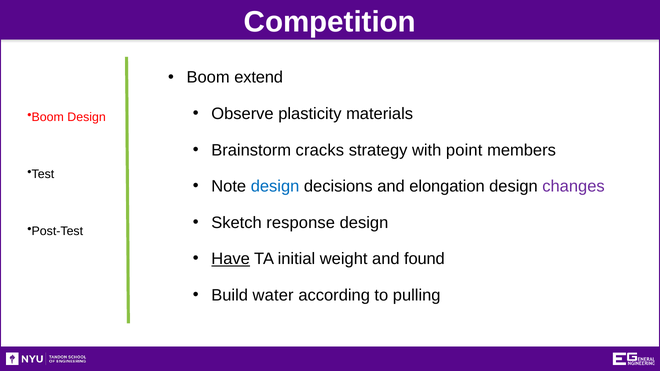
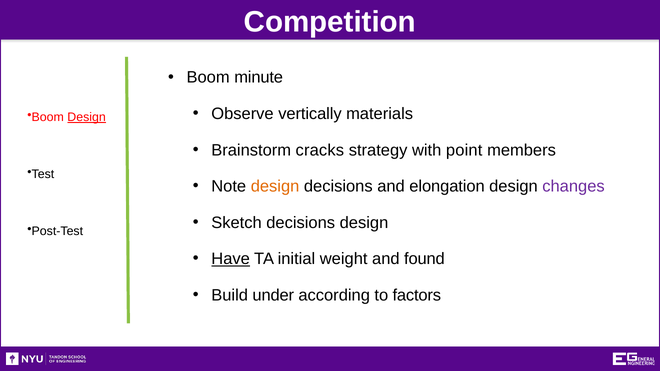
extend: extend -> minute
plasticity: plasticity -> vertically
Design at (87, 117) underline: none -> present
design at (275, 186) colour: blue -> orange
Sketch response: response -> decisions
water: water -> under
pulling: pulling -> factors
